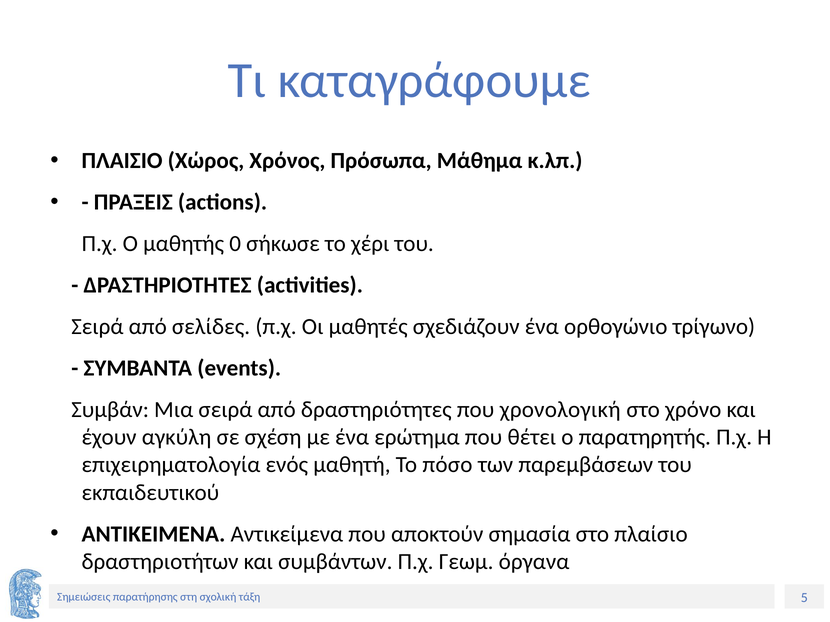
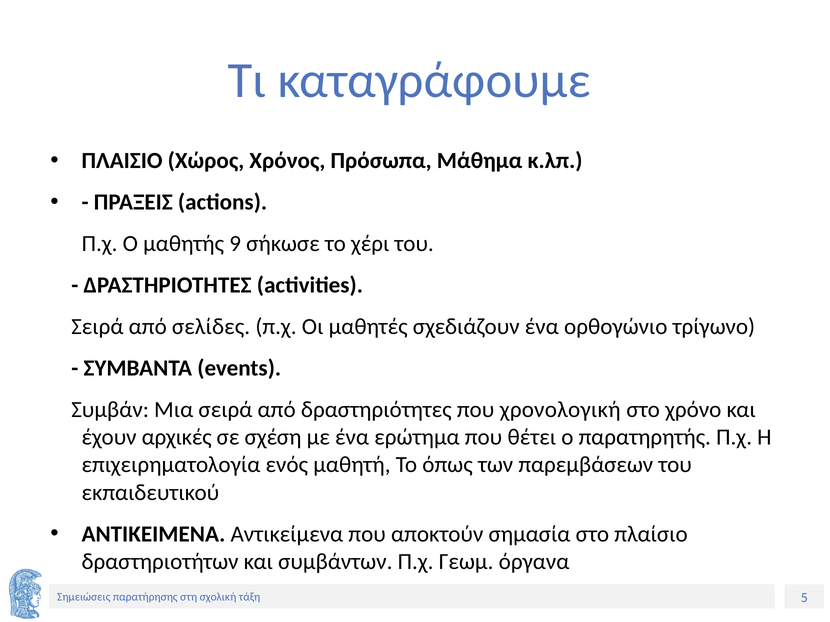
0: 0 -> 9
αγκύλη: αγκύλη -> αρχικές
πόσο: πόσο -> όπως
